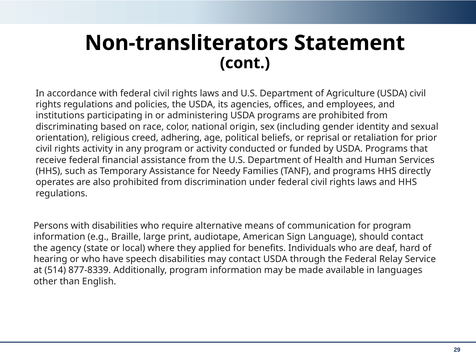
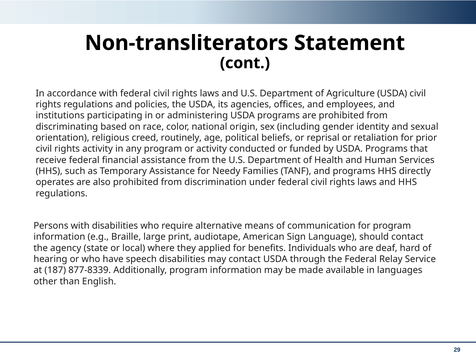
adhering: adhering -> routinely
514: 514 -> 187
